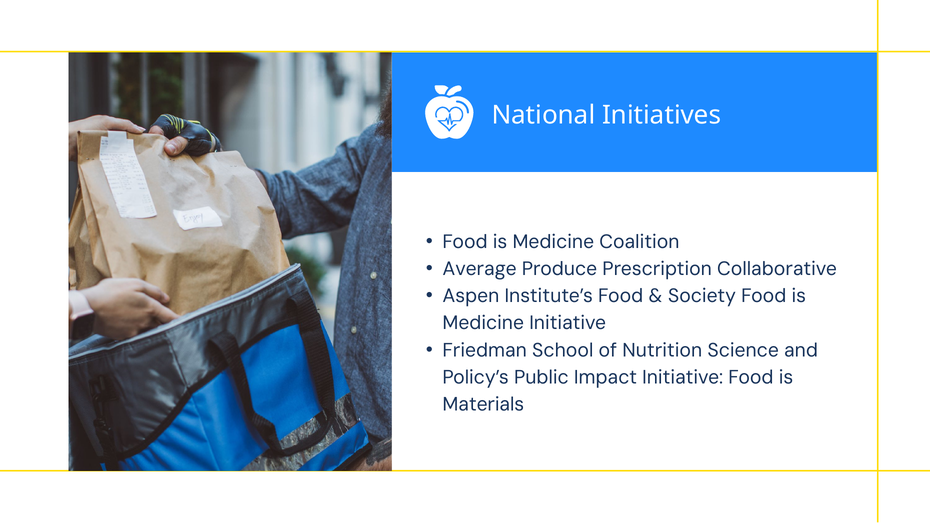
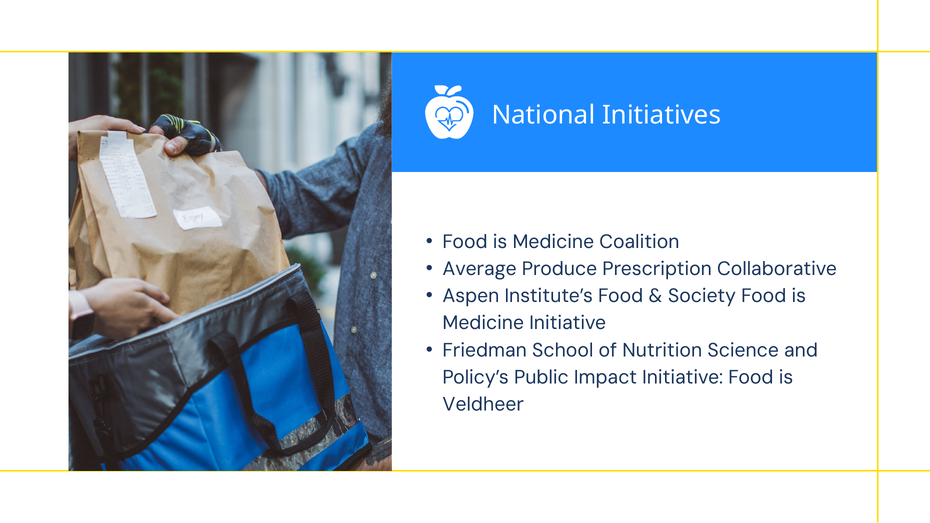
Materials: Materials -> Veldheer
